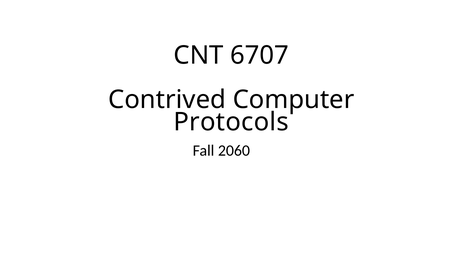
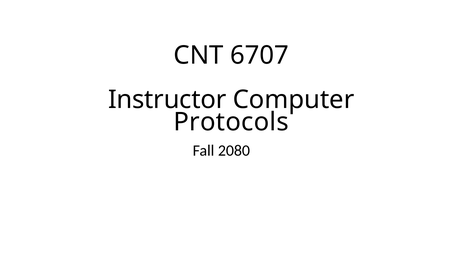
Contrived: Contrived -> Instructor
2060: 2060 -> 2080
